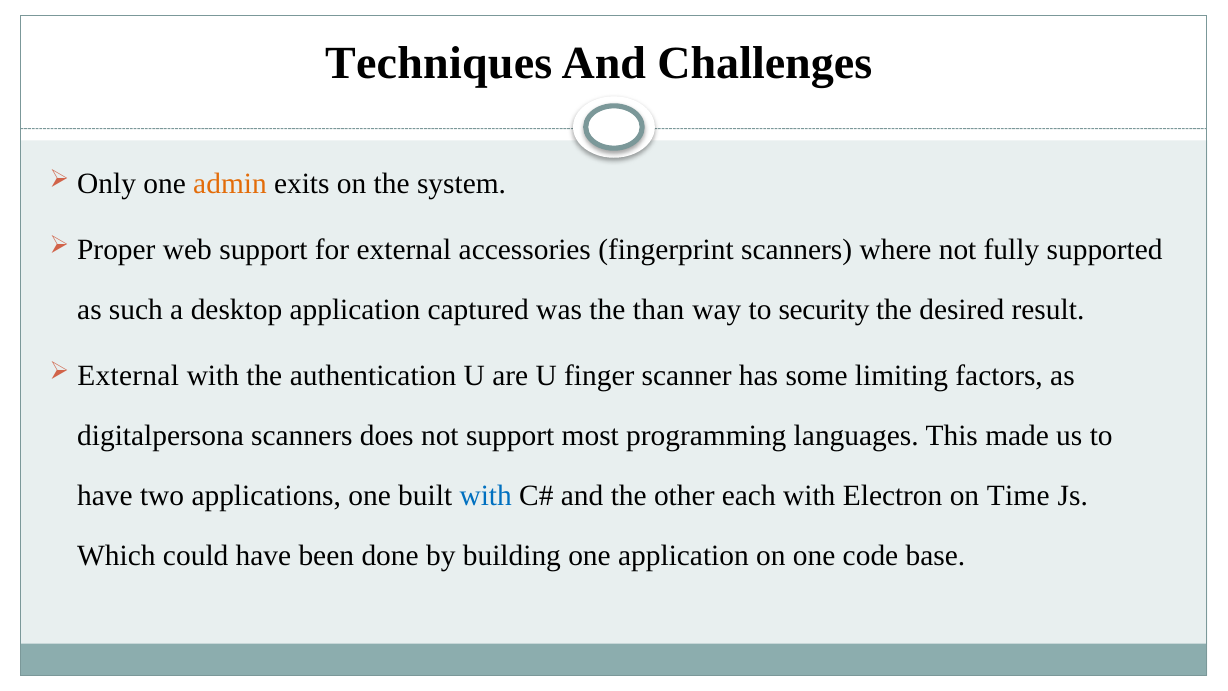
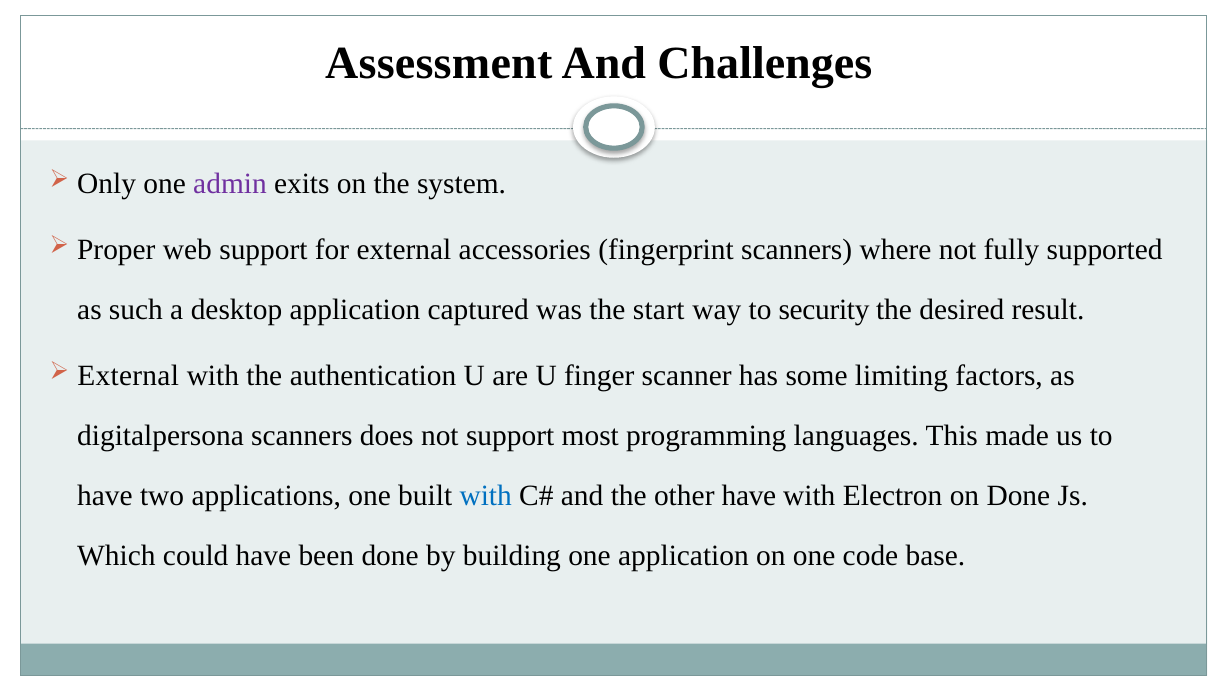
Techniques: Techniques -> Assessment
admin colour: orange -> purple
than: than -> start
other each: each -> have
on Time: Time -> Done
